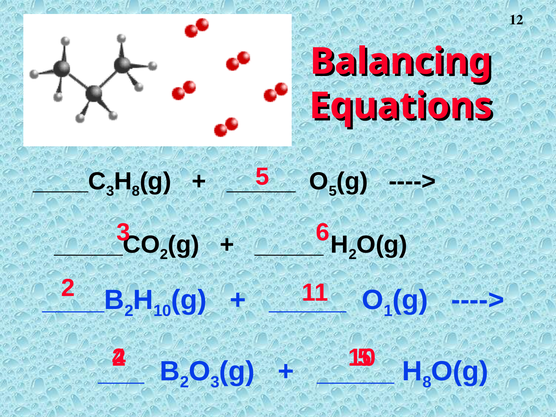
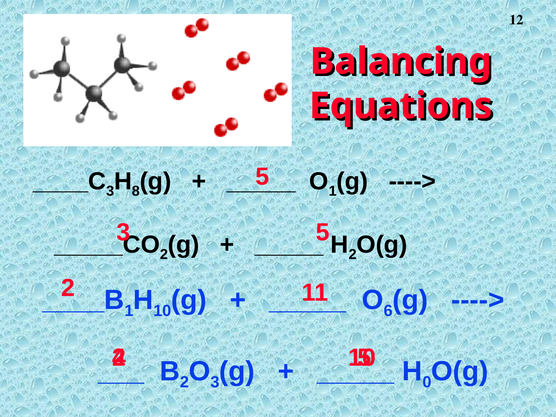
5 at (333, 191): 5 -> 1
6 at (323, 232): 6 -> 5
2 at (129, 311): 2 -> 1
1: 1 -> 6
8 at (427, 382): 8 -> 0
